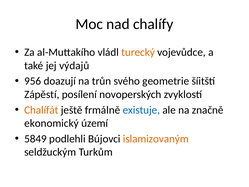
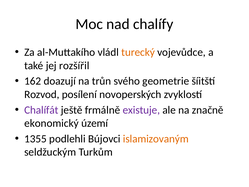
výdajů: výdajů -> rozšířil
956: 956 -> 162
Zápěstí: Zápěstí -> Rozvod
Chalífát colour: orange -> purple
existuje colour: blue -> purple
5849: 5849 -> 1355
